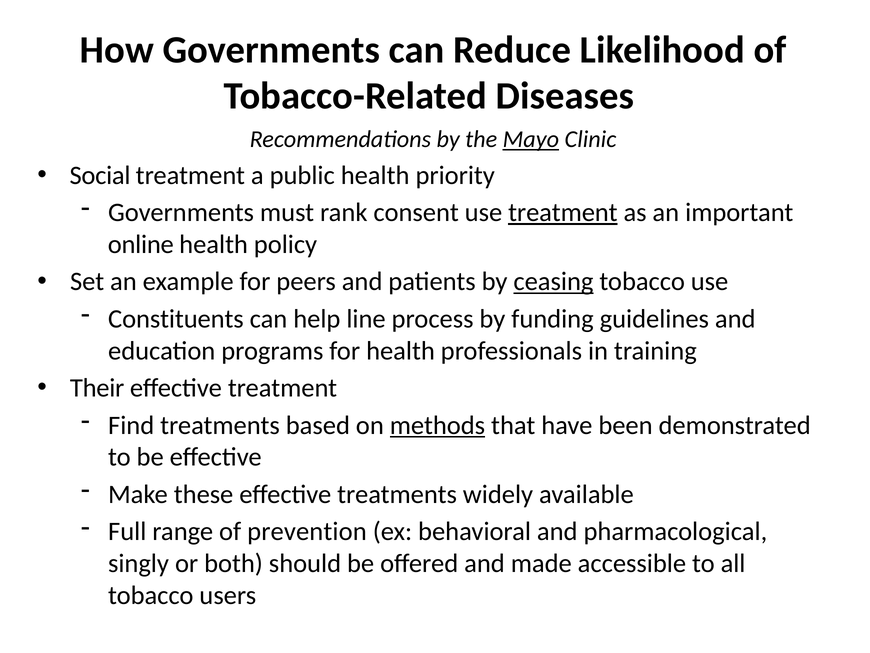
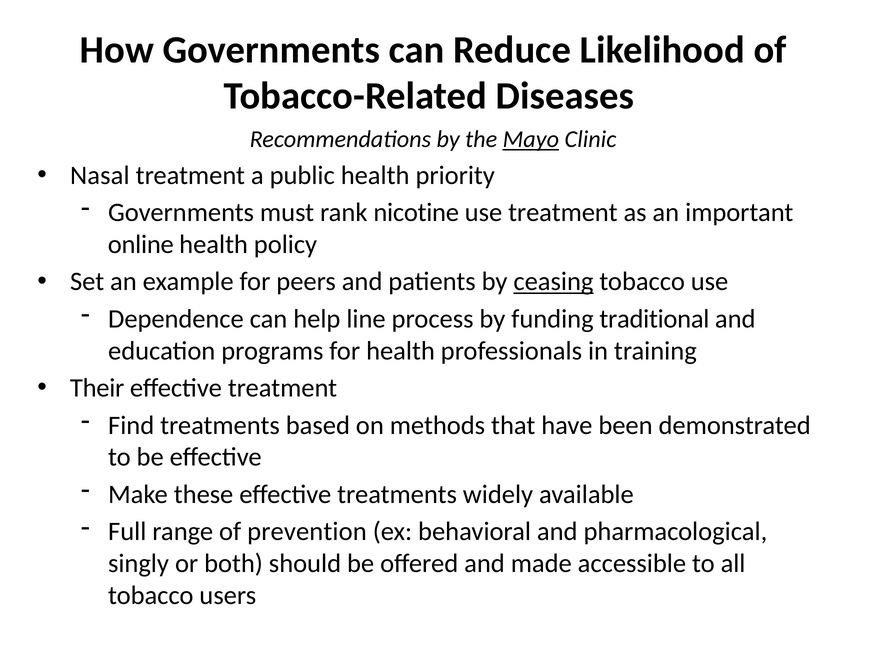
Social: Social -> Nasal
consent: consent -> nicotine
treatment at (563, 212) underline: present -> none
Constituents: Constituents -> Dependence
guidelines: guidelines -> traditional
methods underline: present -> none
